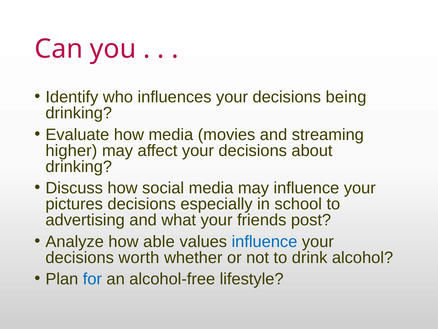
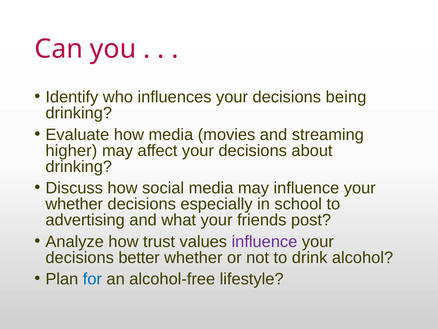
pictures at (74, 204): pictures -> whether
able: able -> trust
influence at (264, 241) colour: blue -> purple
worth: worth -> better
